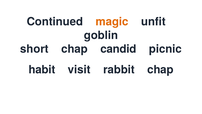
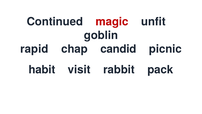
magic colour: orange -> red
short: short -> rapid
rabbit chap: chap -> pack
